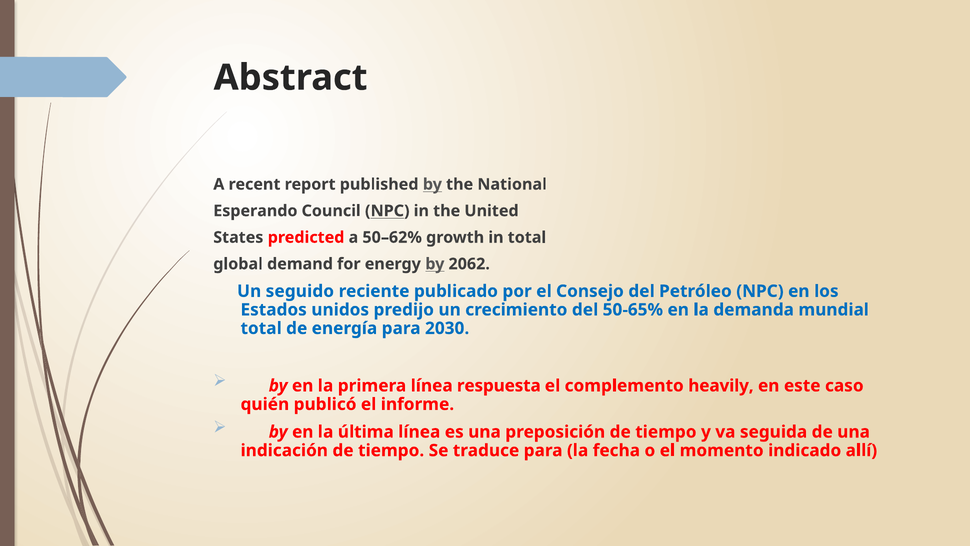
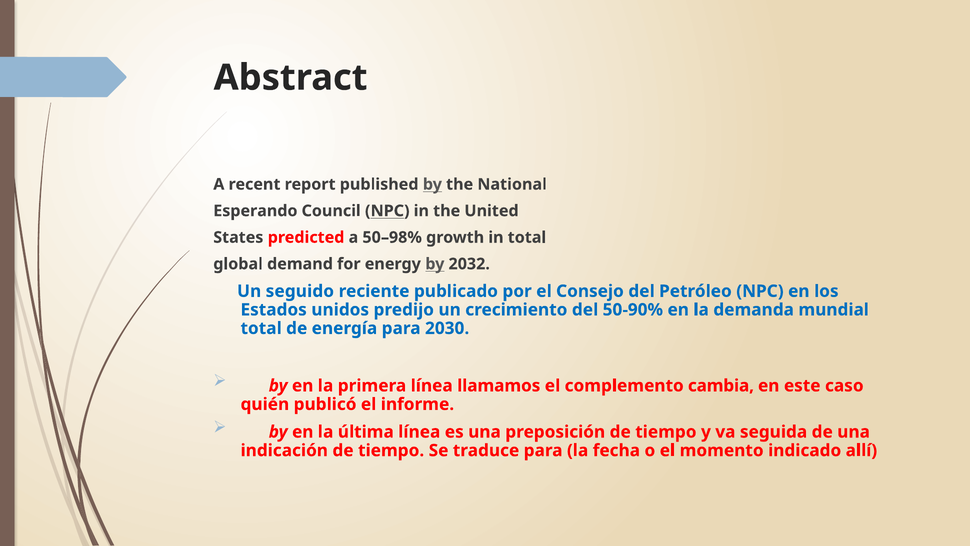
50–62%: 50–62% -> 50–98%
2062: 2062 -> 2032
50-65%: 50-65% -> 50-90%
respuesta: respuesta -> llamamos
heavily: heavily -> cambia
